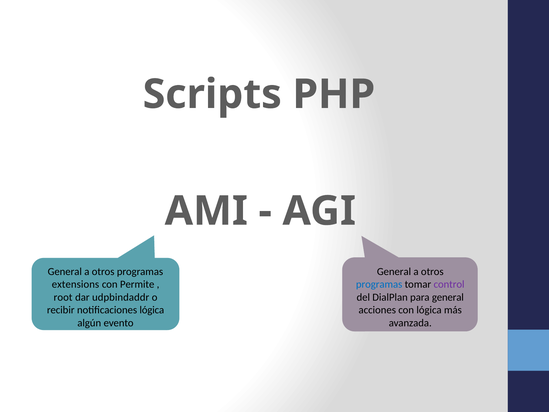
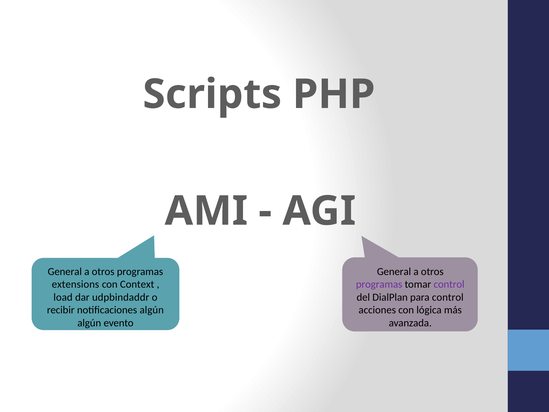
Permite: Permite -> Context
programas at (379, 284) colour: blue -> purple
root: root -> load
para general: general -> control
notificaciones lógica: lógica -> algún
